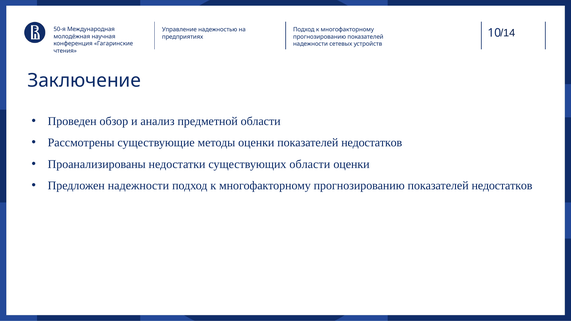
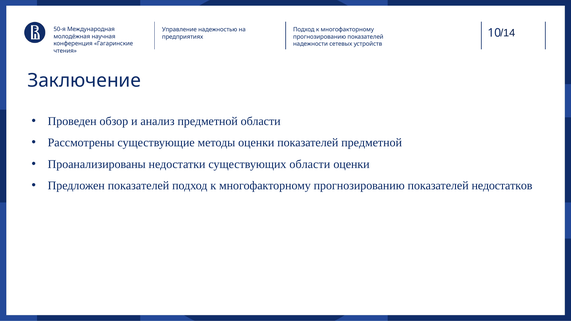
оценки показателей недостатков: недостатков -> предметной
Предложен надежности: надежности -> показателей
